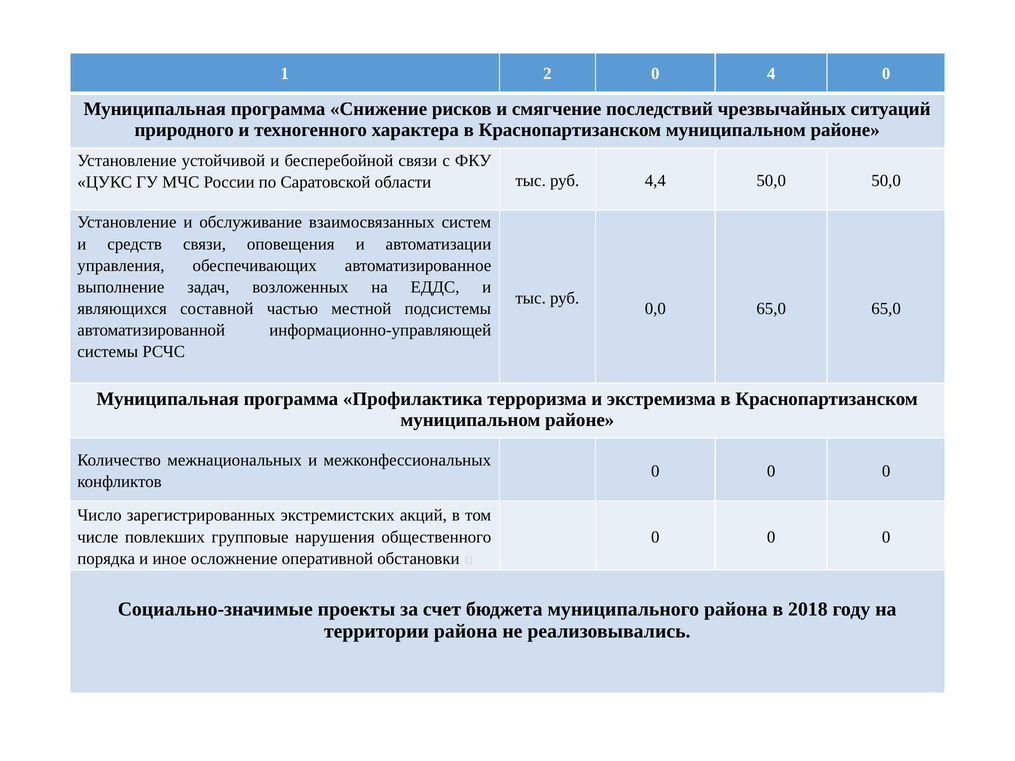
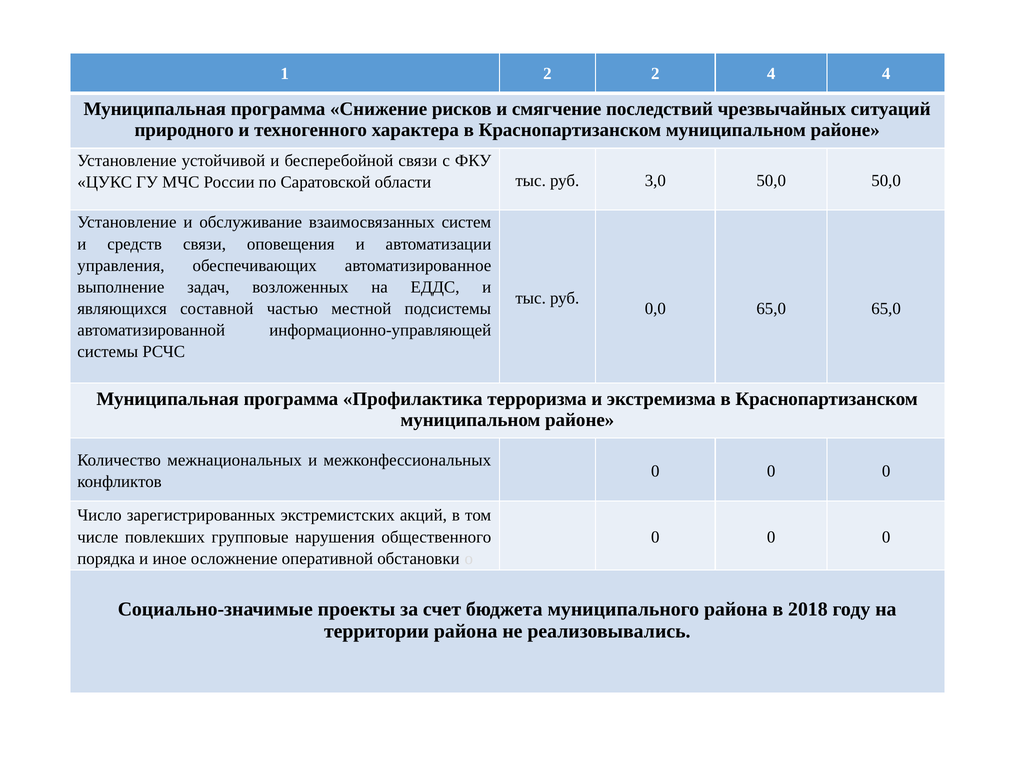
2 0: 0 -> 2
4 0: 0 -> 4
4,4: 4,4 -> 3,0
